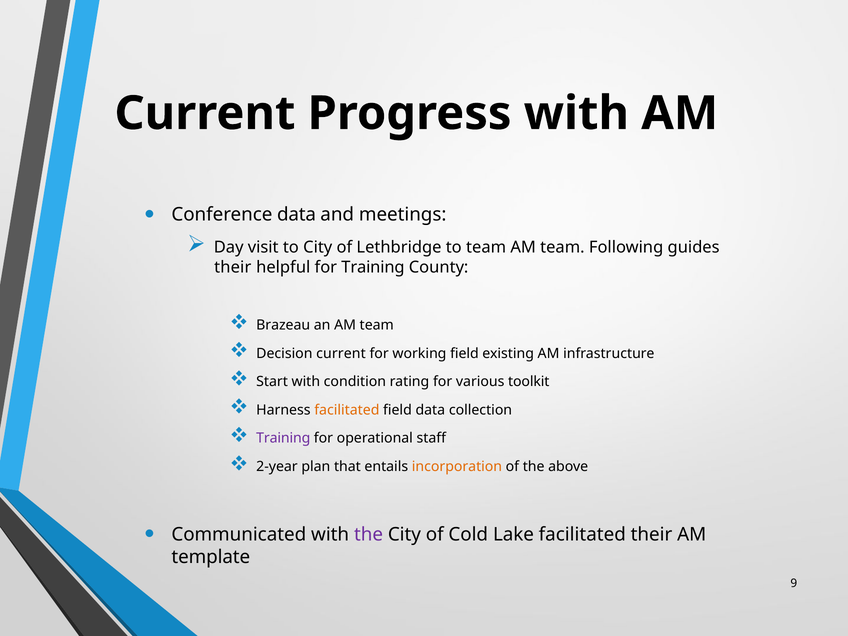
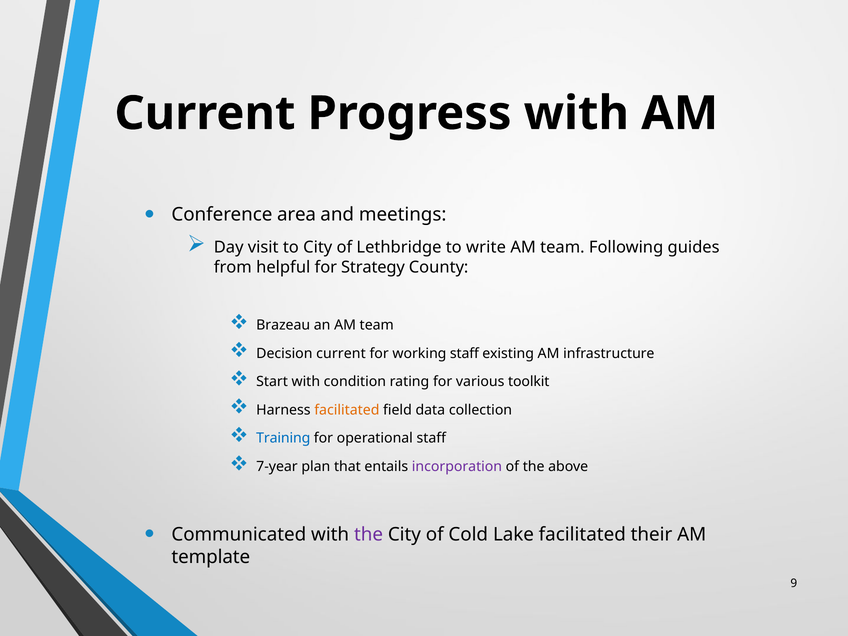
Conference data: data -> area
to team: team -> write
their at (233, 267): their -> from
for Training: Training -> Strategy
working field: field -> staff
Training at (283, 438) colour: purple -> blue
2-year: 2-year -> 7-year
incorporation colour: orange -> purple
